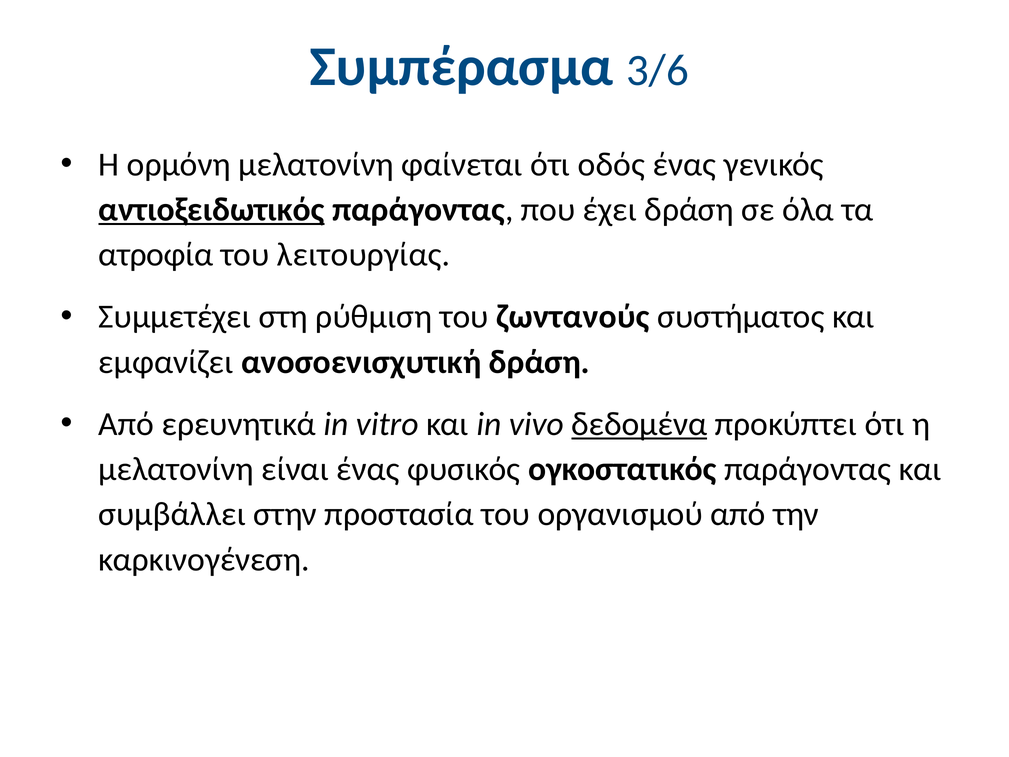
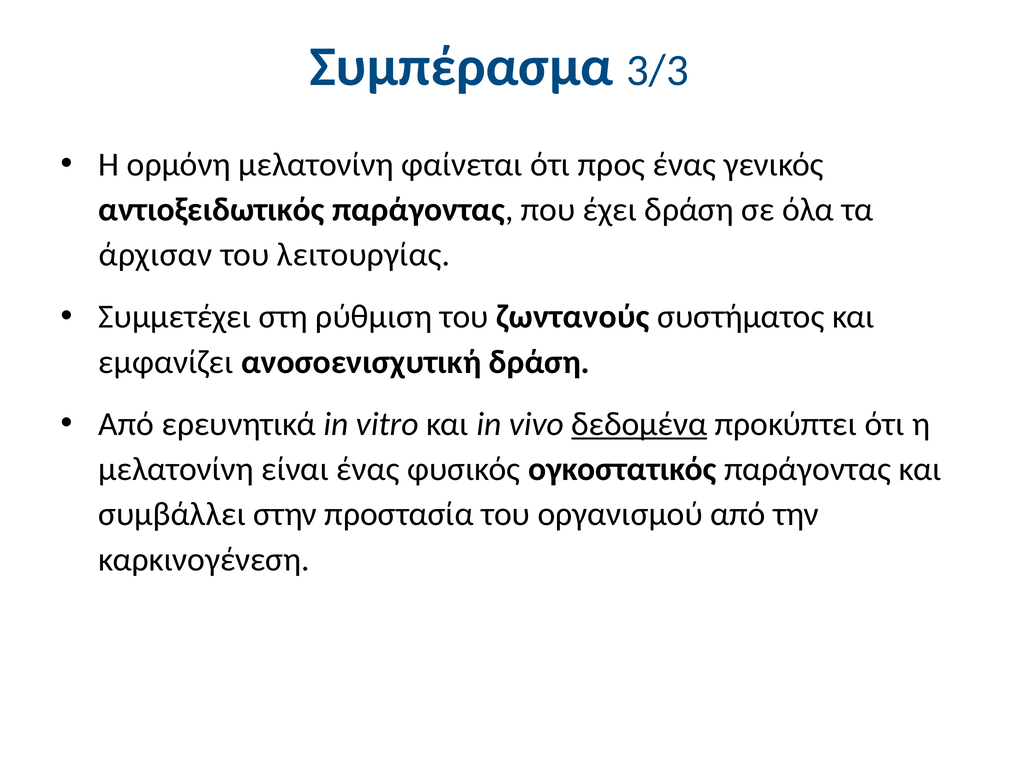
3/6: 3/6 -> 3/3
οδός: οδός -> προς
αντιοξειδωτικός underline: present -> none
ατροφία: ατροφία -> άρχισαν
